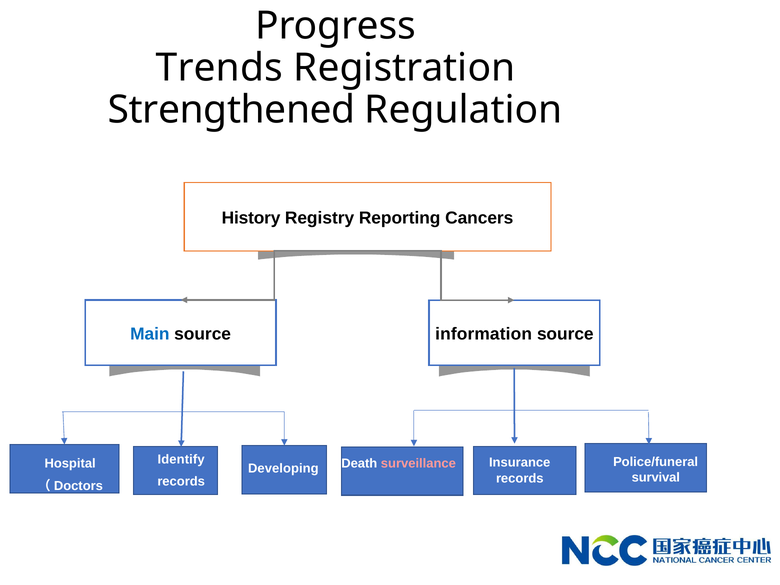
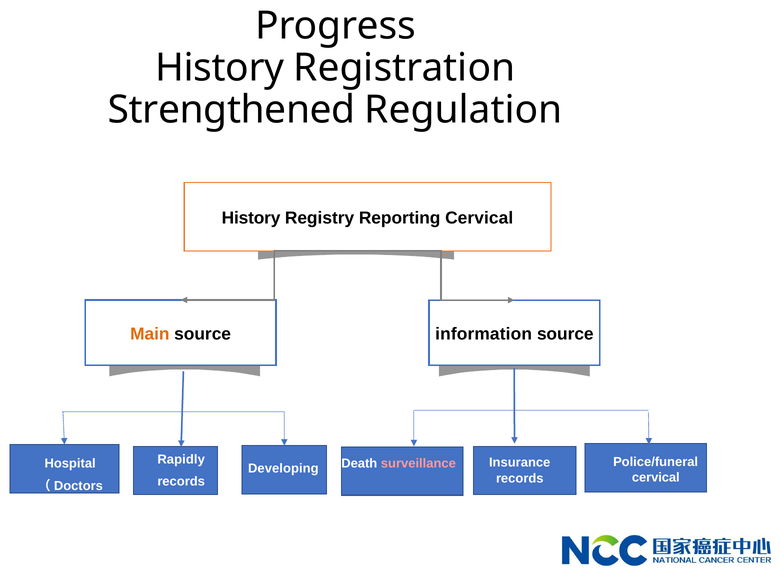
Trends at (219, 68): Trends -> History
Reporting Cancers: Cancers -> Cervical
Main colour: blue -> orange
Identify: Identify -> Rapidly
survival at (656, 477): survival -> cervical
